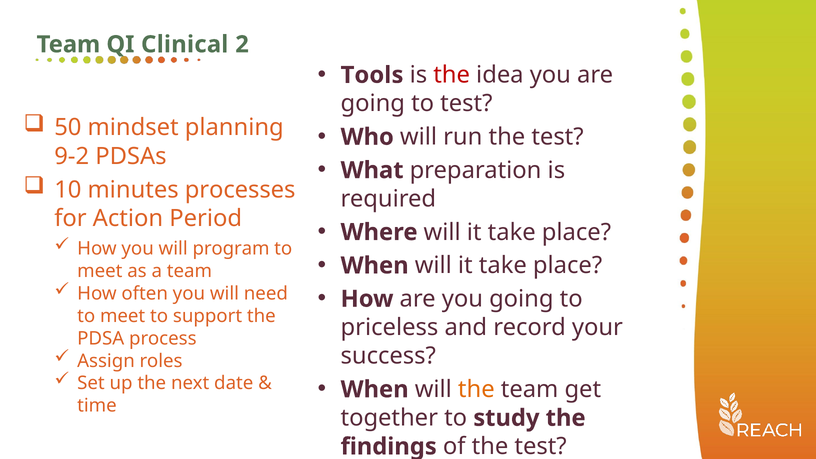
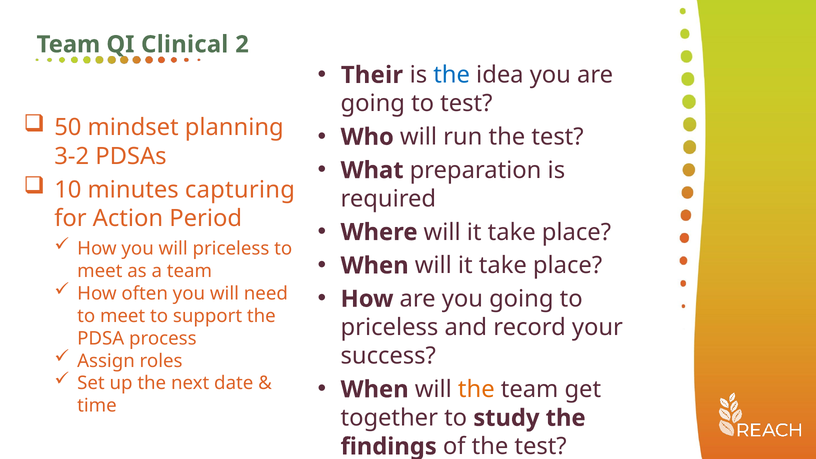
Tools: Tools -> Their
the at (452, 75) colour: red -> blue
9-2: 9-2 -> 3-2
processes: processes -> capturing
will program: program -> priceless
